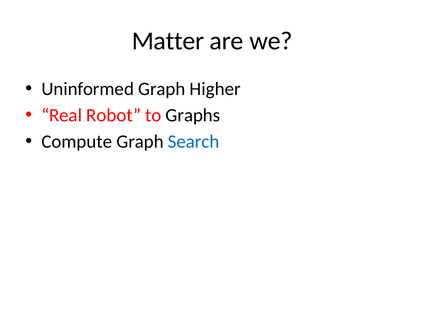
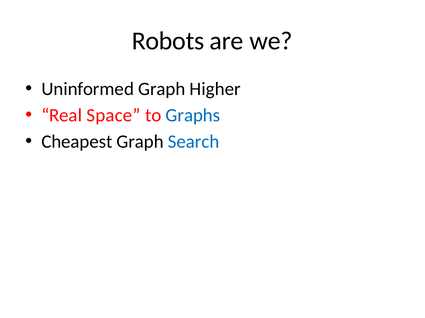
Matter: Matter -> Robots
Robot: Robot -> Space
Graphs colour: black -> blue
Compute: Compute -> Cheapest
